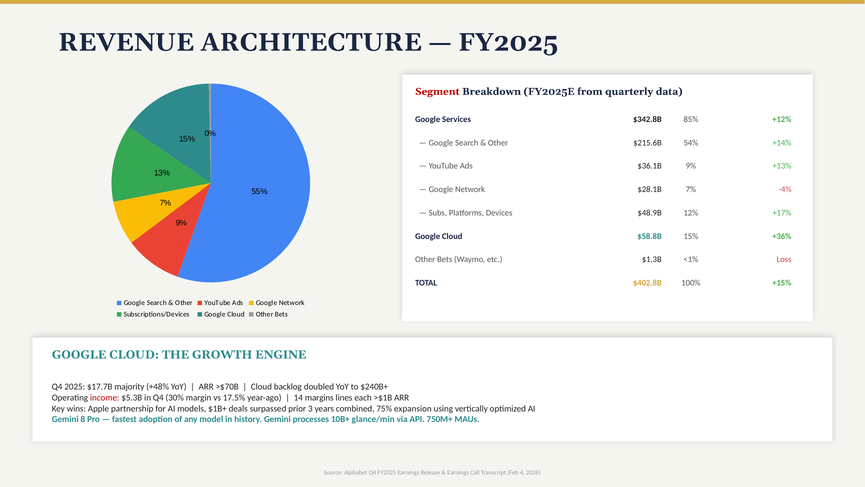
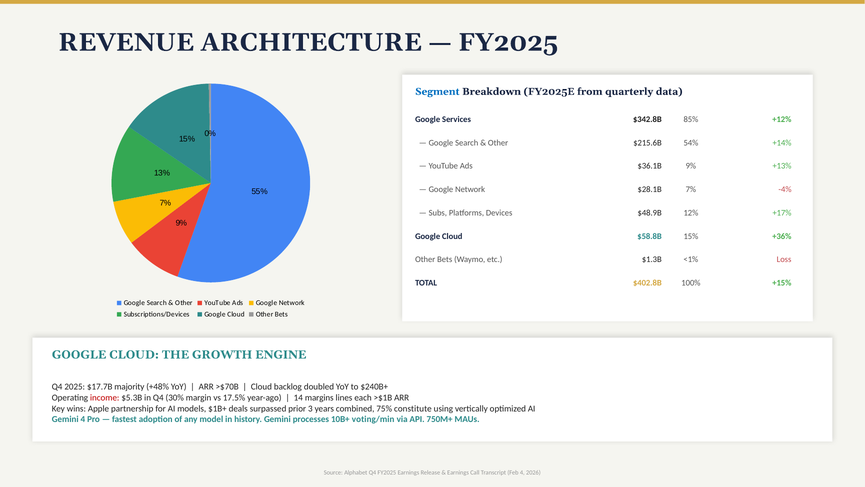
Segment colour: red -> blue
expansion: expansion -> constitute
Gemini 8: 8 -> 4
glance/min: glance/min -> voting/min
